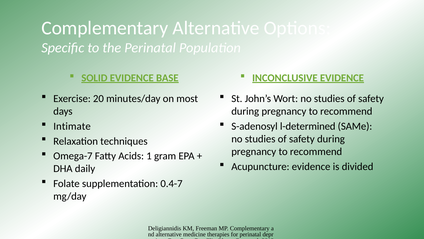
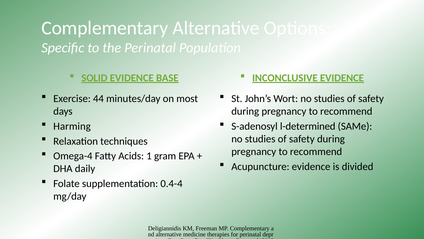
20: 20 -> 44
Intimate: Intimate -> Harming
Omega-7: Omega-7 -> Omega-4
0.4-7: 0.4-7 -> 0.4-4
